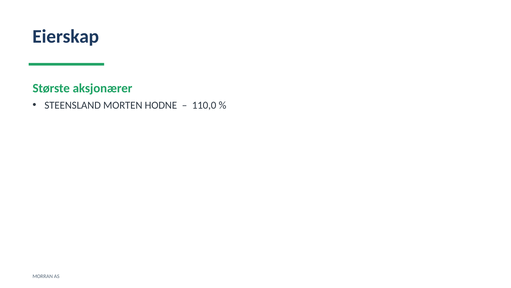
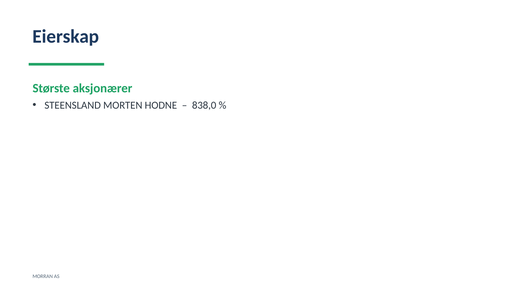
110,0: 110,0 -> 838,0
